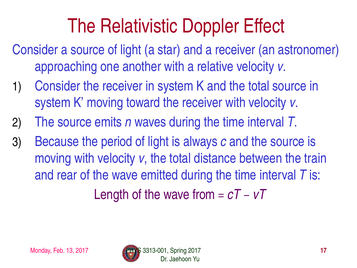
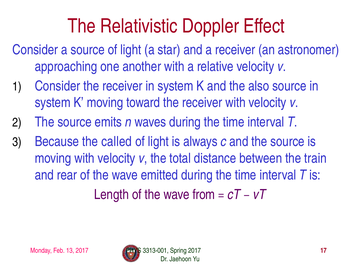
and the total: total -> also
period: period -> called
